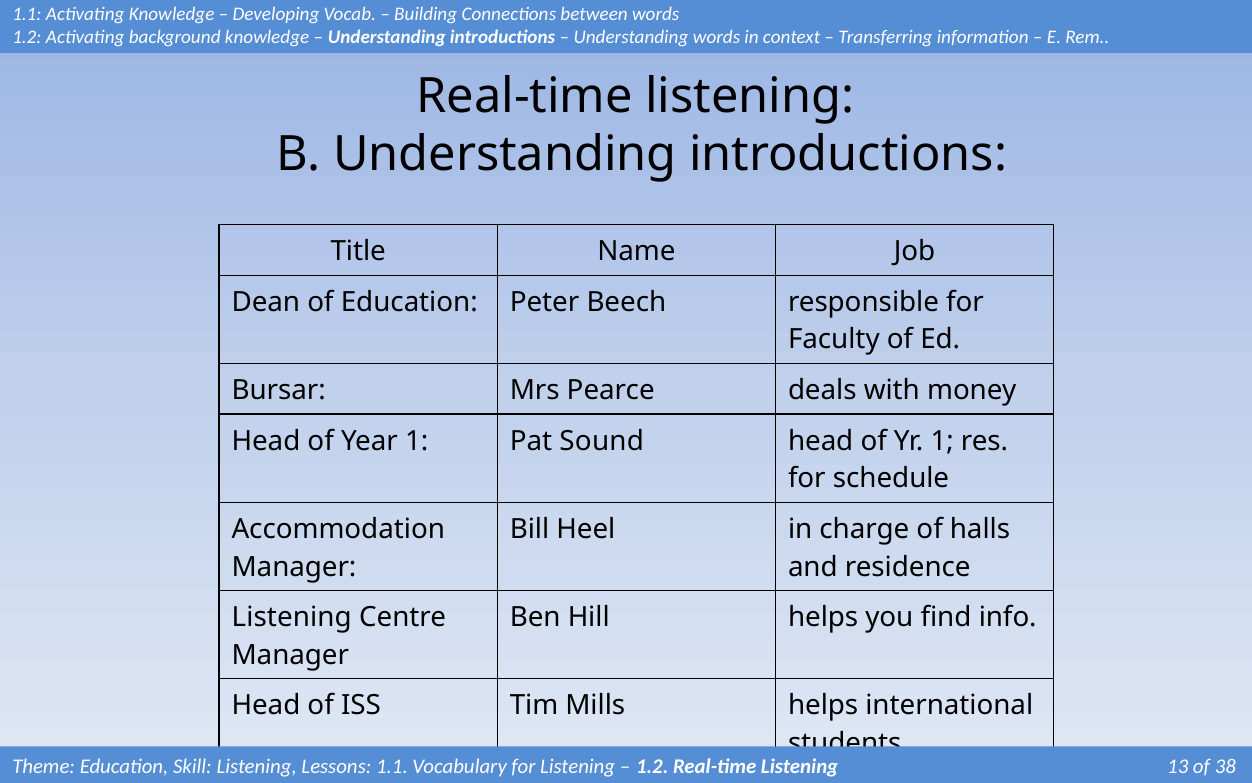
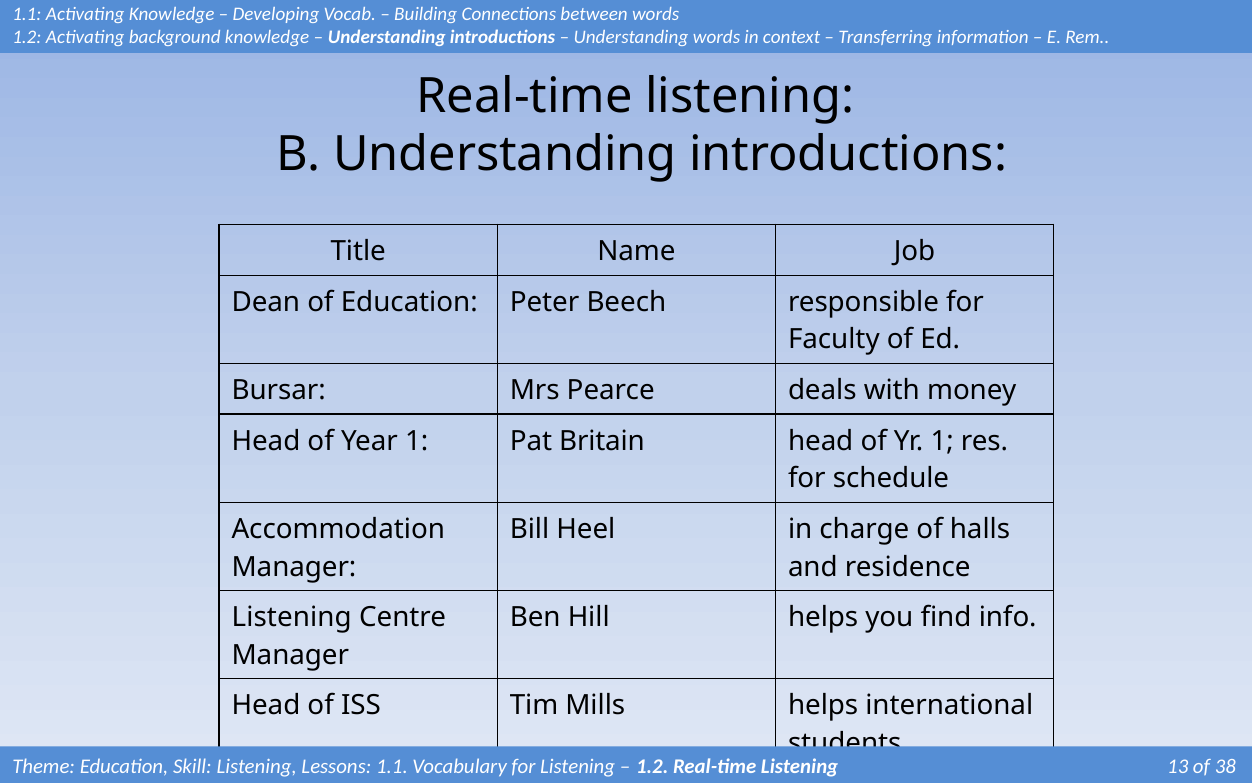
Sound: Sound -> Britain
